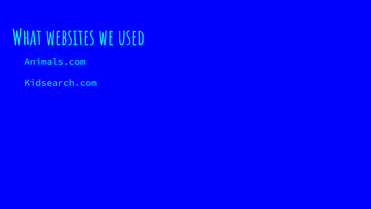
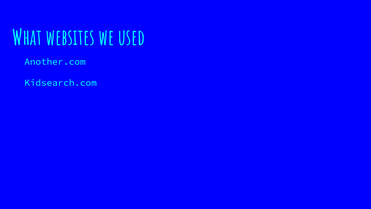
Animals.com: Animals.com -> Another.com
